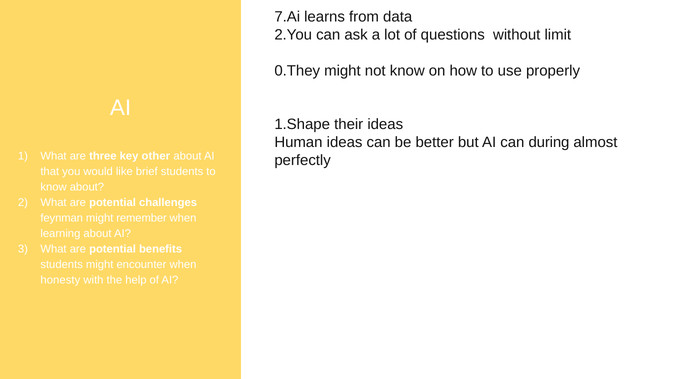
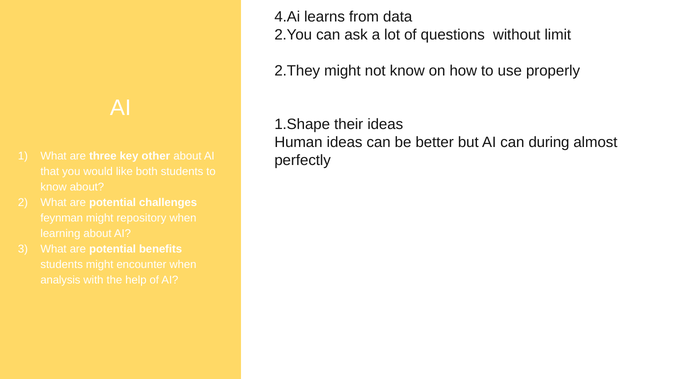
7.Ai: 7.Ai -> 4.Ai
0.They: 0.They -> 2.They
brief: brief -> both
remember: remember -> repository
honesty: honesty -> analysis
